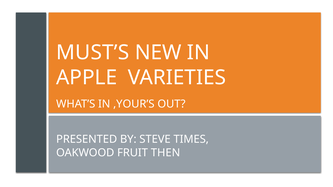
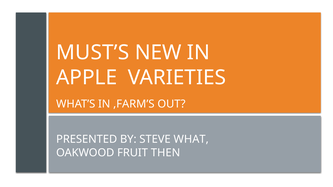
,YOUR’S: ,YOUR’S -> ,FARM’S
TIMES: TIMES -> WHAT
